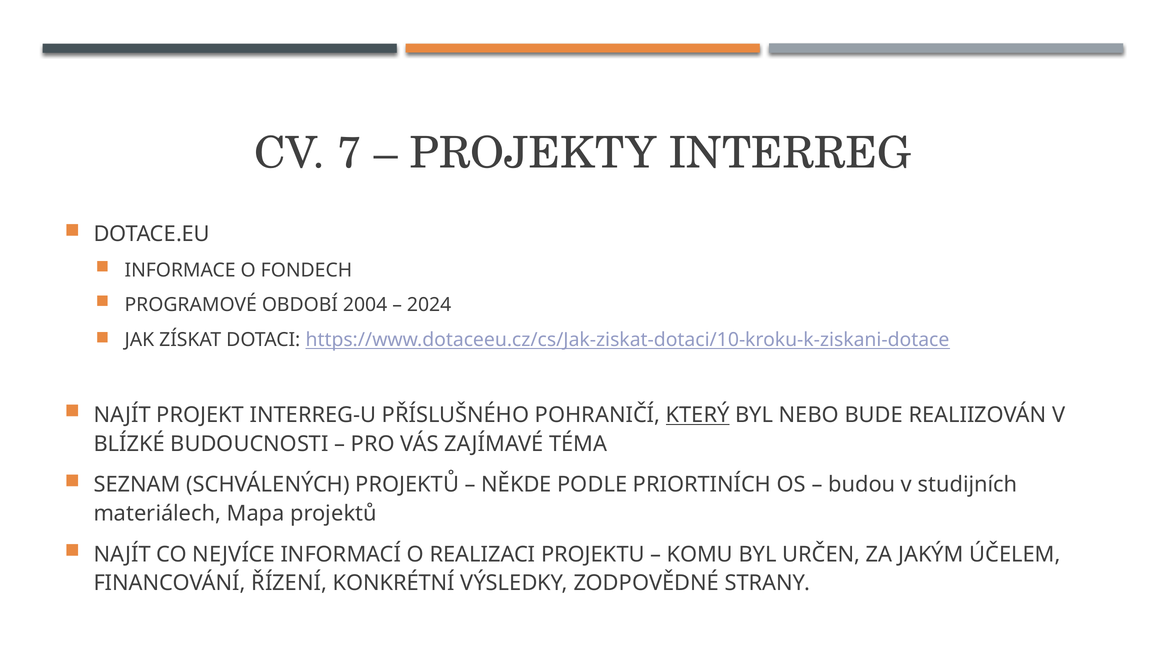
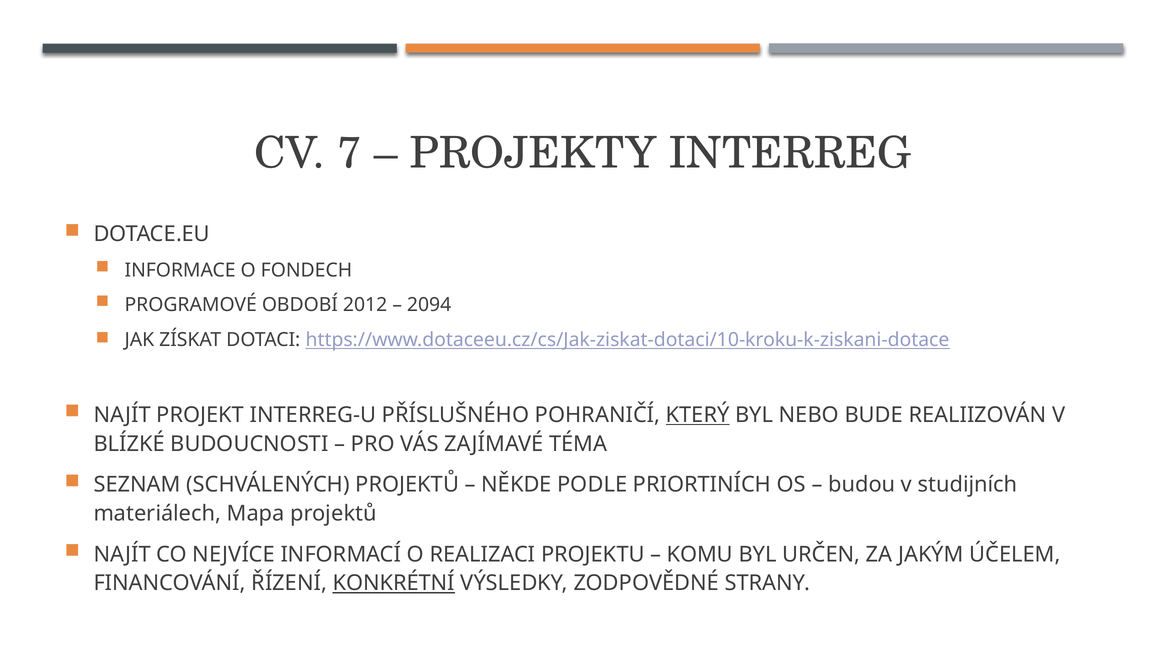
2004: 2004 -> 2012
2024: 2024 -> 2094
KONKRÉTNÍ underline: none -> present
